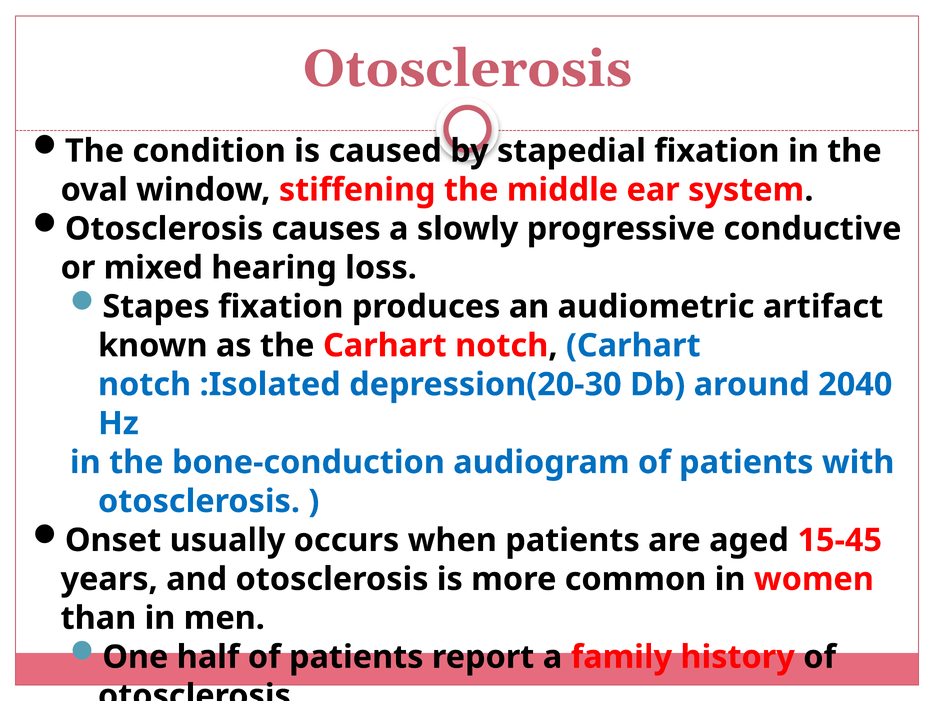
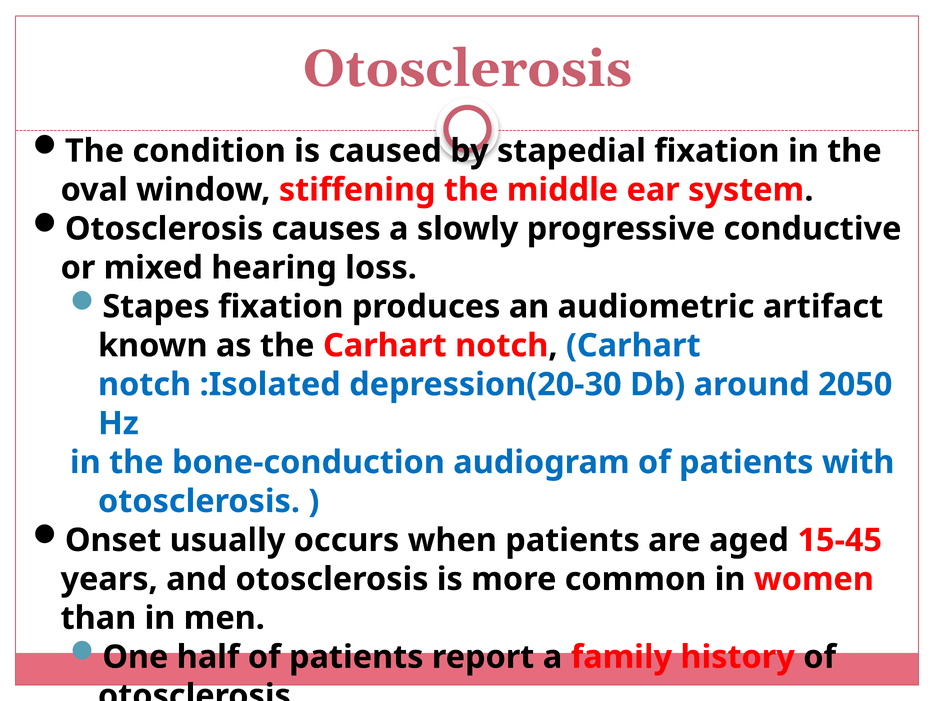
2040: 2040 -> 2050
